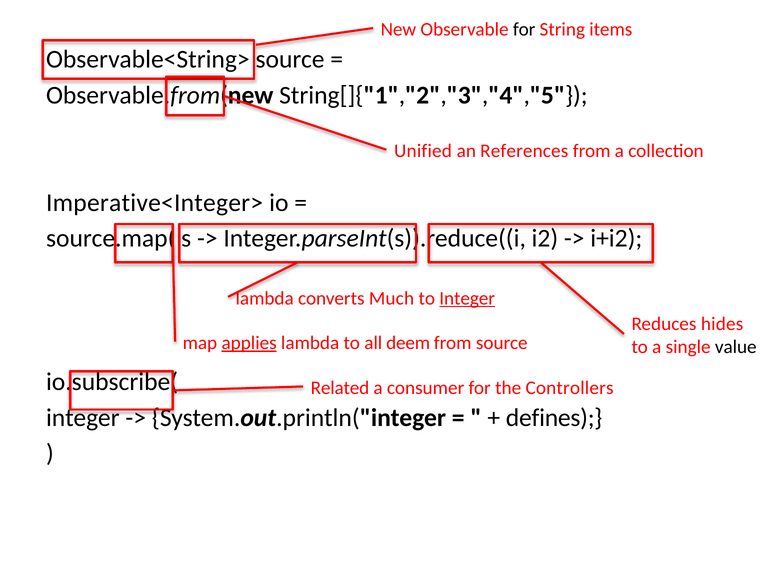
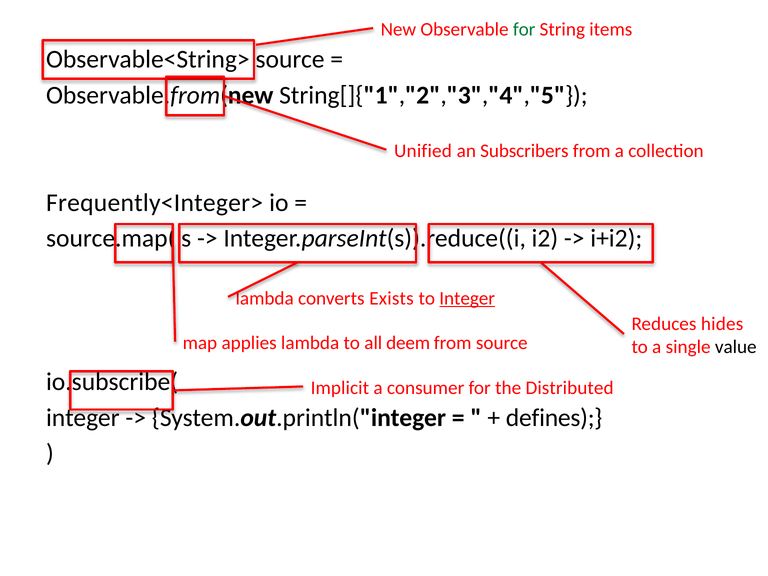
for at (524, 29) colour: black -> green
References: References -> Subscribers
Imperative<Integer>: Imperative<Integer> -> Frequently<Integer>
Much: Much -> Exists
applies underline: present -> none
Related: Related -> Implicit
Controllers: Controllers -> Distributed
